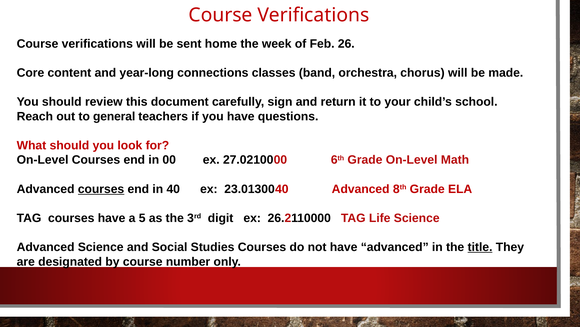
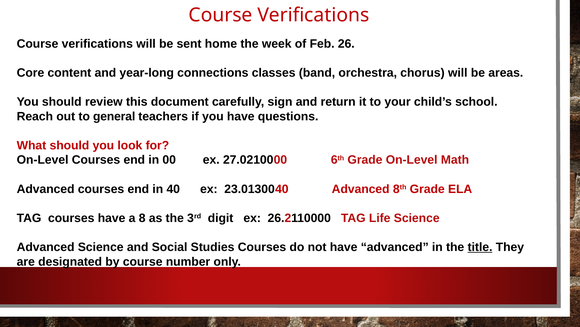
made: made -> areas
courses at (101, 189) underline: present -> none
5: 5 -> 8
